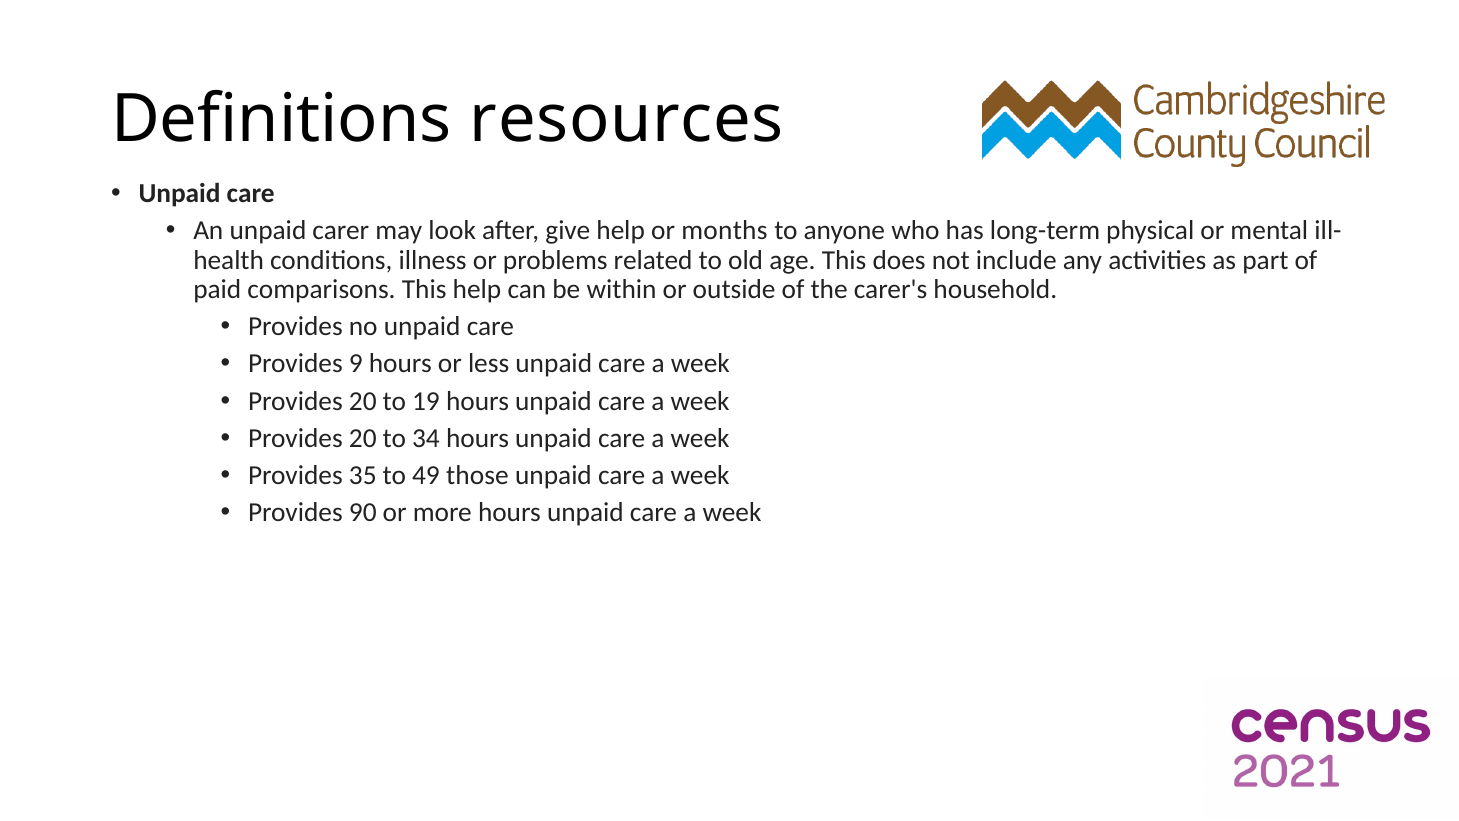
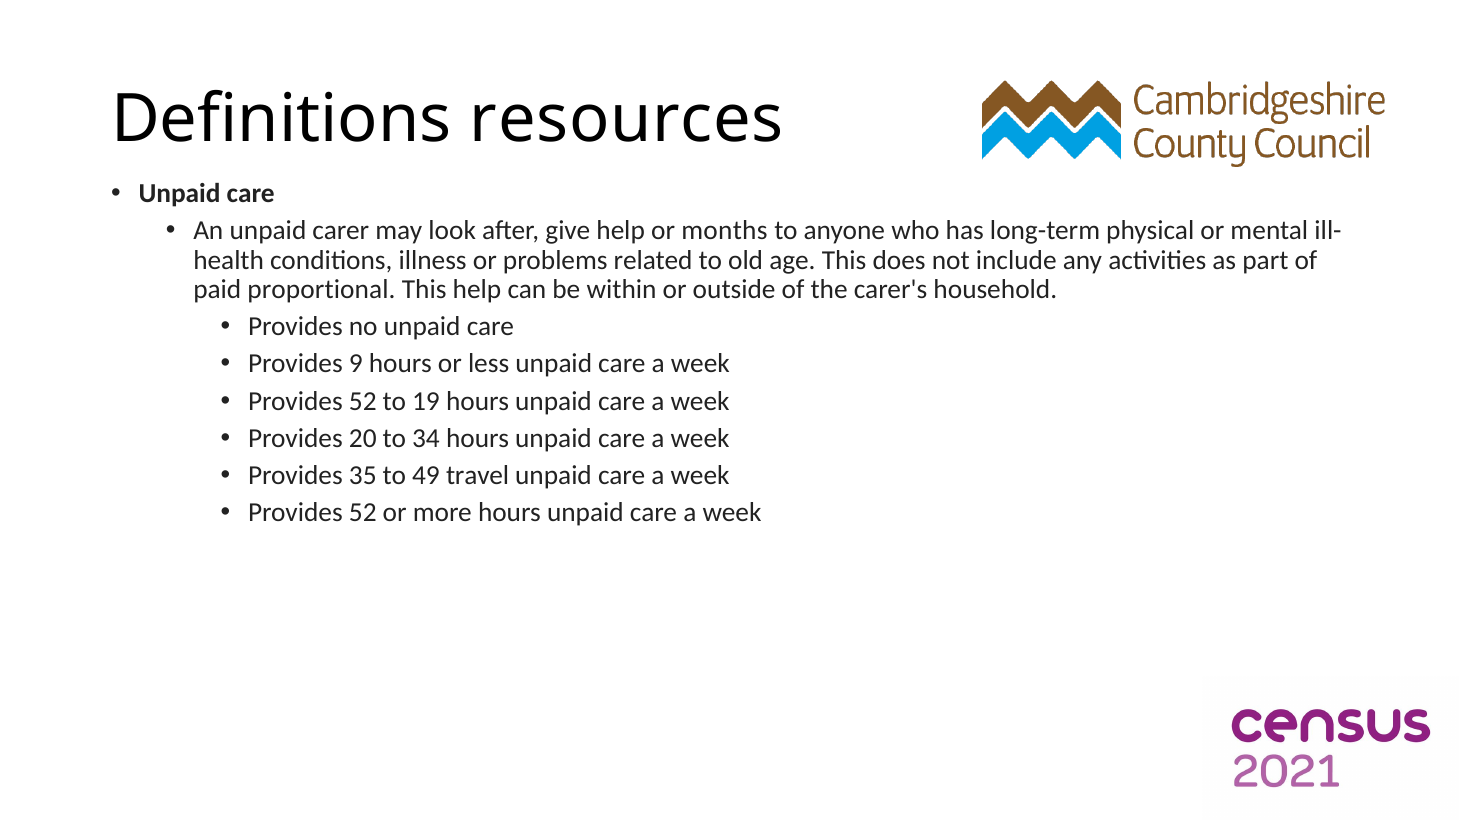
comparisons: comparisons -> proportional
20 at (363, 401): 20 -> 52
those: those -> travel
90 at (363, 512): 90 -> 52
